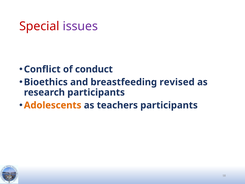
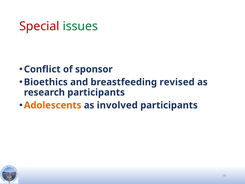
issues colour: purple -> green
conduct: conduct -> sponsor
teachers: teachers -> involved
